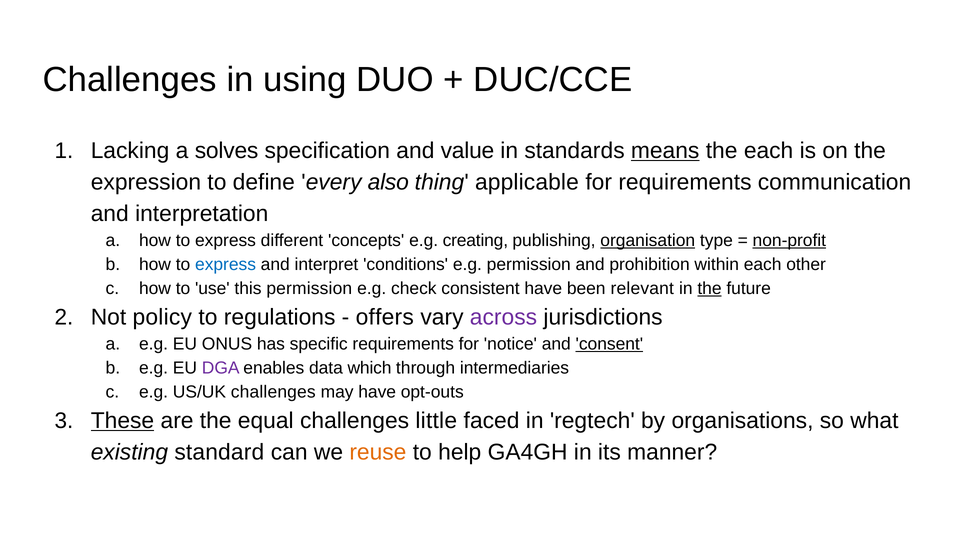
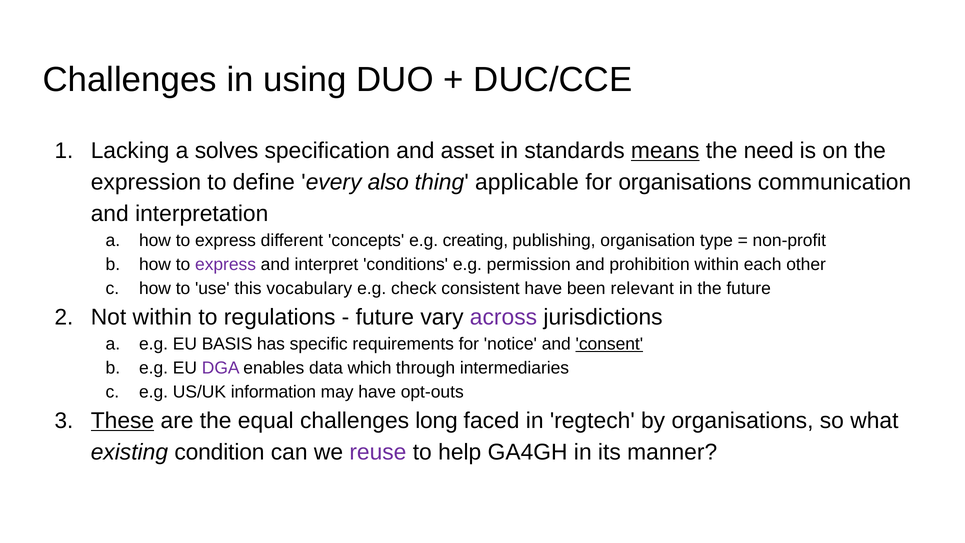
value: value -> asset
the each: each -> need
for requirements: requirements -> organisations
organisation underline: present -> none
non-profit underline: present -> none
express at (226, 264) colour: blue -> purple
this permission: permission -> vocabulary
the at (710, 288) underline: present -> none
Not policy: policy -> within
offers at (385, 317): offers -> future
ONUS: ONUS -> BASIS
US/UK challenges: challenges -> information
little: little -> long
standard: standard -> condition
reuse colour: orange -> purple
